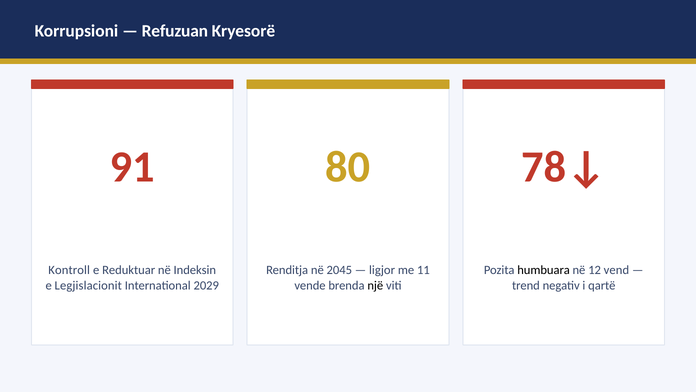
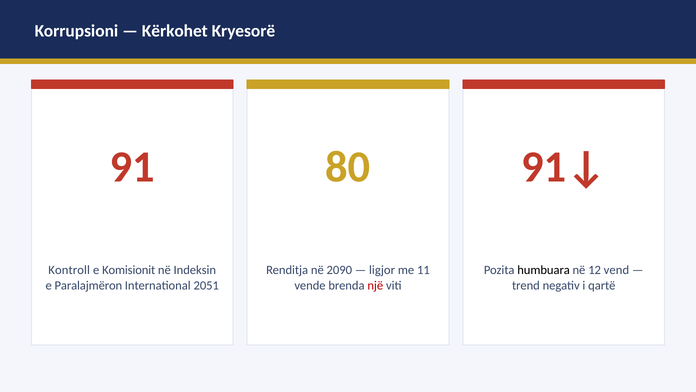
Refuzuan: Refuzuan -> Kërkohet
78↓: 78↓ -> 91↓
Reduktuar: Reduktuar -> Komisionit
2045: 2045 -> 2090
Legjislacionit: Legjislacionit -> Paralajmëron
2029: 2029 -> 2051
një colour: black -> red
